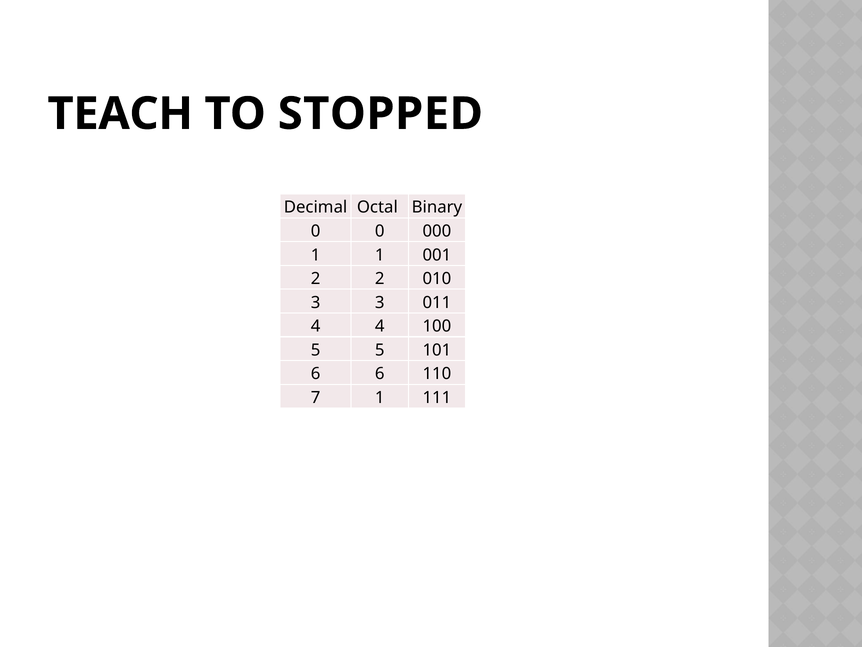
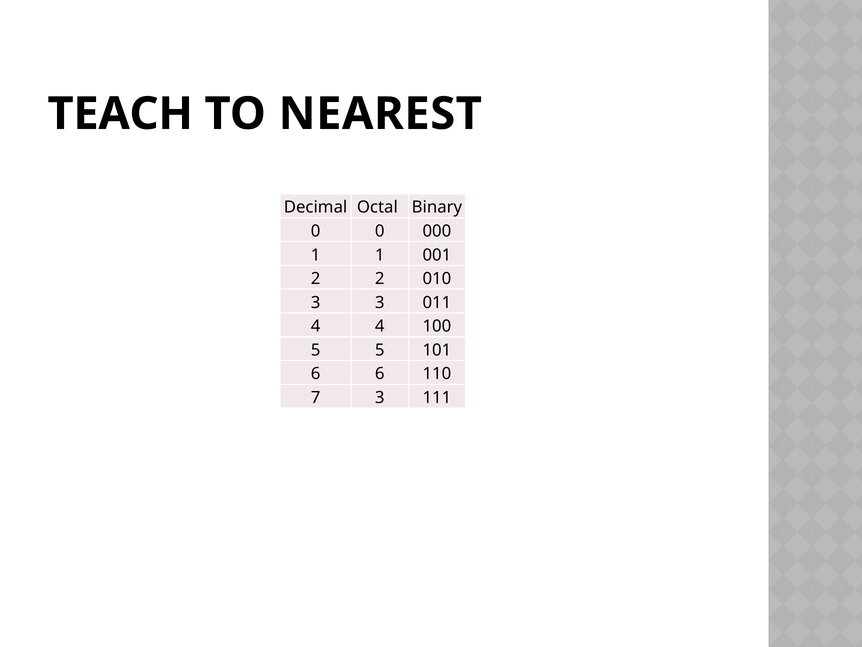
STOPPED: STOPPED -> NEAREST
7 1: 1 -> 3
